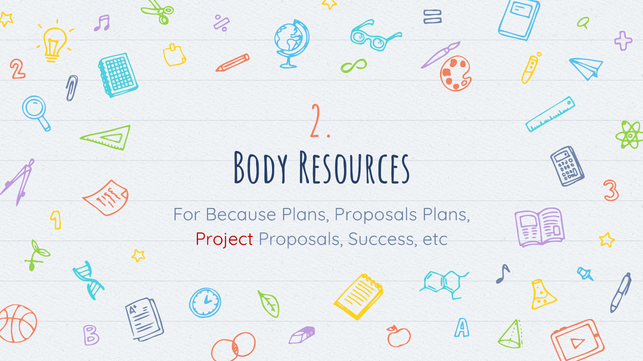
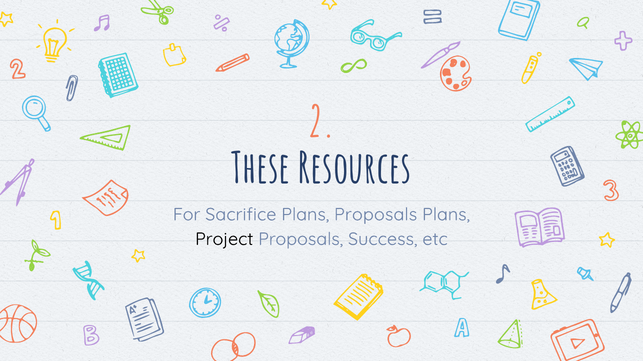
Body: Body -> These
Because: Because -> Sacrifice
Project colour: red -> black
